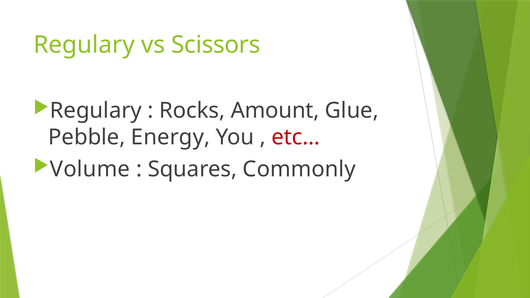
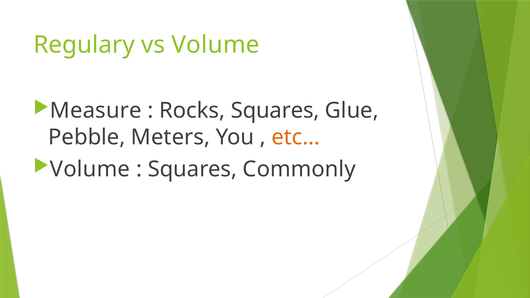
vs Scissors: Scissors -> Volume
Regulary at (96, 111): Regulary -> Measure
Rocks Amount: Amount -> Squares
Energy: Energy -> Meters
etc… colour: red -> orange
